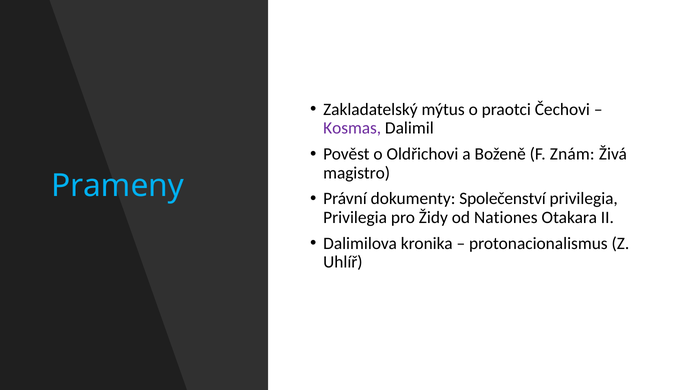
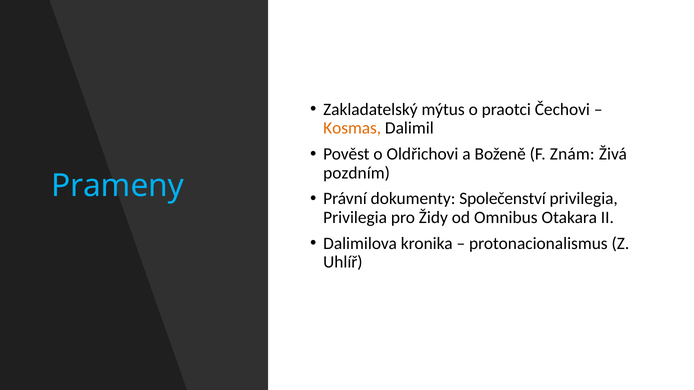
Kosmas colour: purple -> orange
magistro: magistro -> pozdním
Nationes: Nationes -> Omnibus
